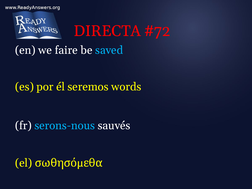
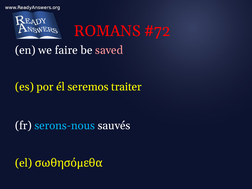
DIRECTA: DIRECTA -> ROMANS
saved colour: light blue -> pink
words: words -> traiter
